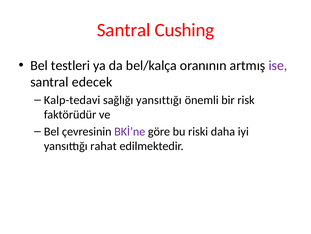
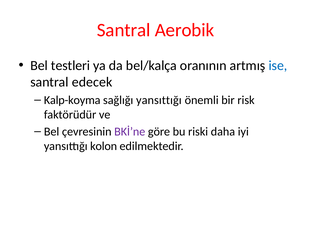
Cushing: Cushing -> Aerobik
ise colour: purple -> blue
Kalp-tedavi: Kalp-tedavi -> Kalp-koyma
rahat: rahat -> kolon
